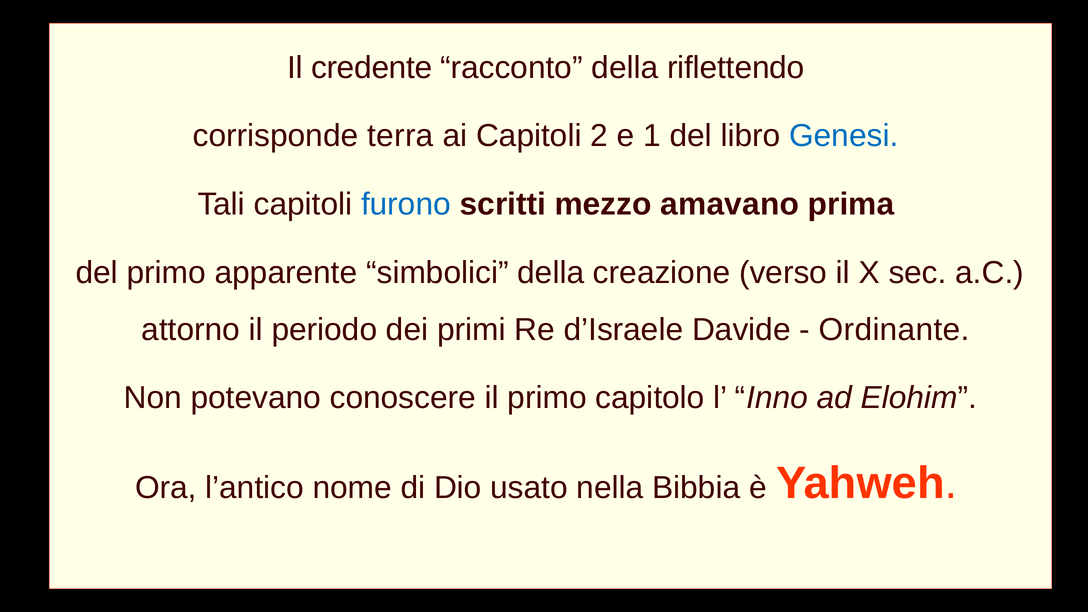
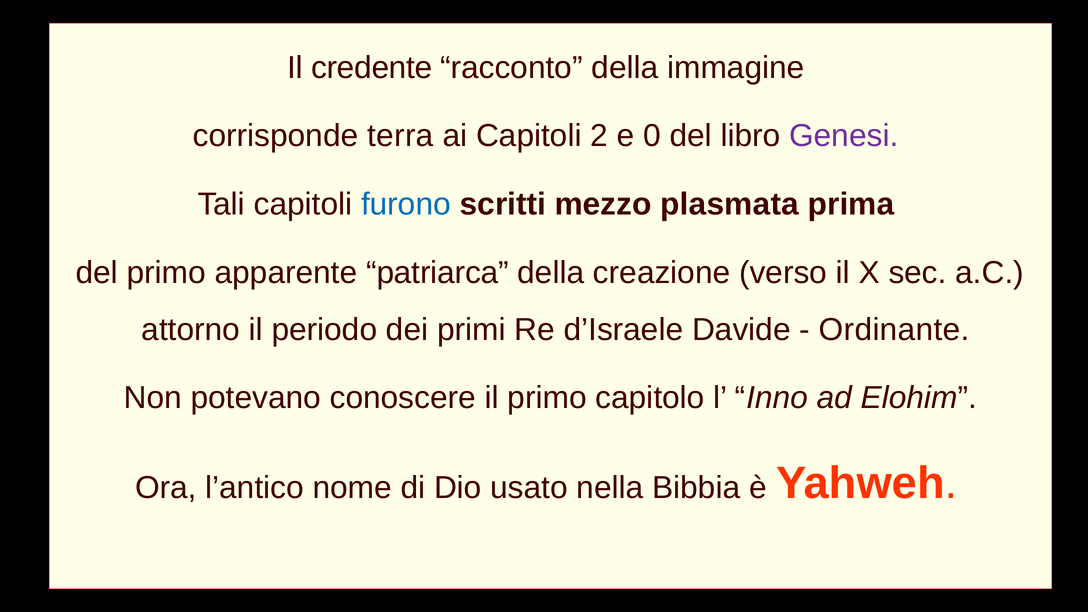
riflettendo: riflettendo -> immagine
1: 1 -> 0
Genesi colour: blue -> purple
amavano: amavano -> plasmata
simbolici: simbolici -> patriarca
